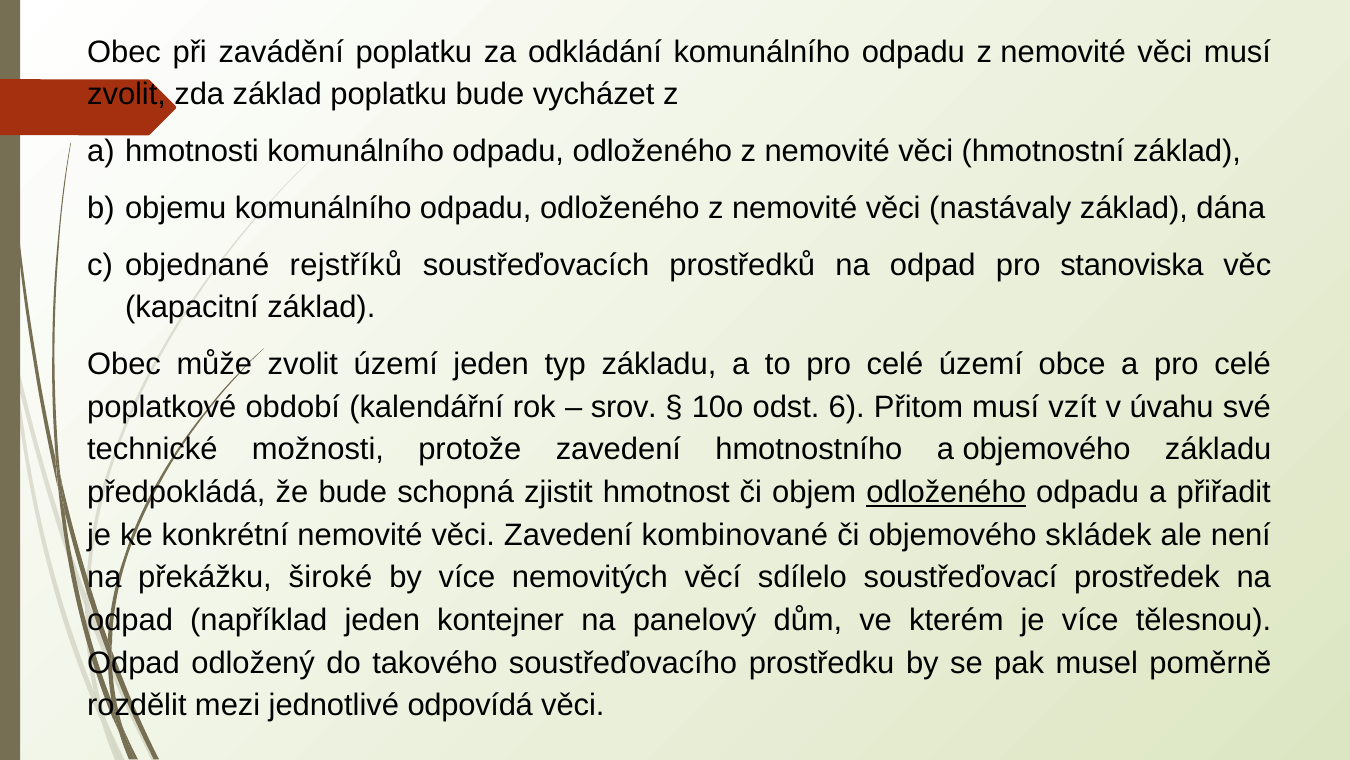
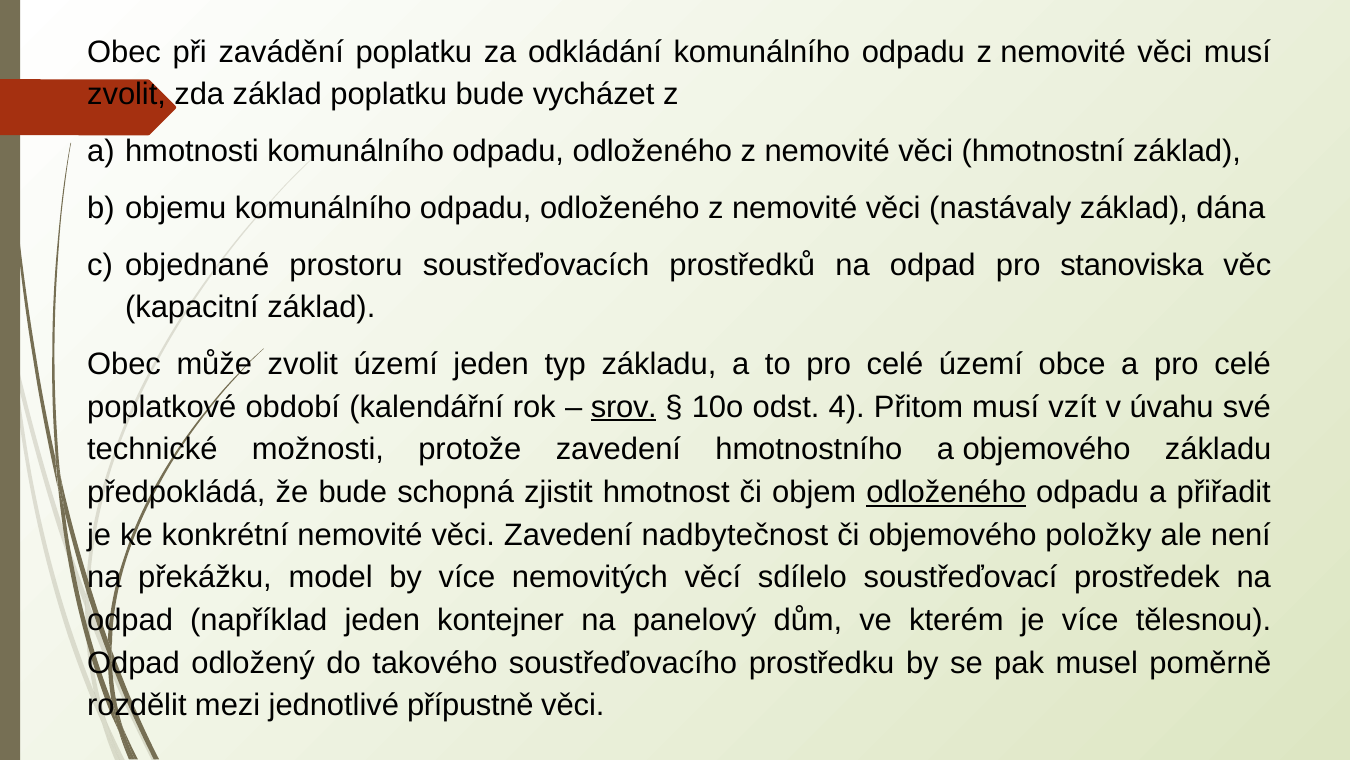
rejstříků: rejstříků -> prostoru
srov underline: none -> present
6: 6 -> 4
kombinované: kombinované -> nadbytečnost
skládek: skládek -> položky
široké: široké -> model
odpovídá: odpovídá -> přípustně
